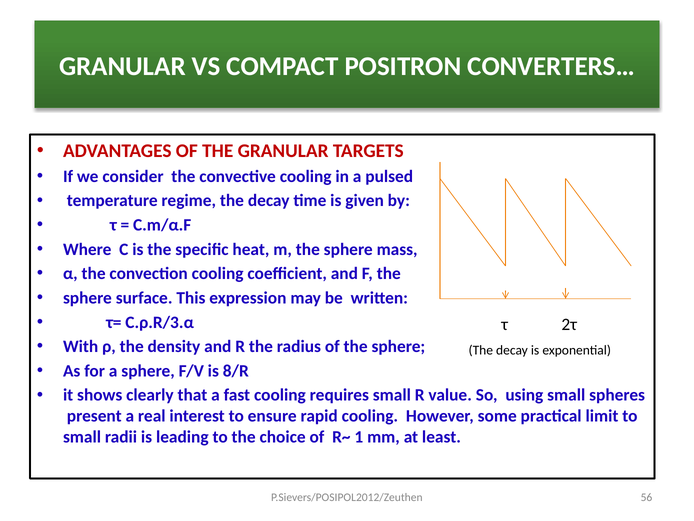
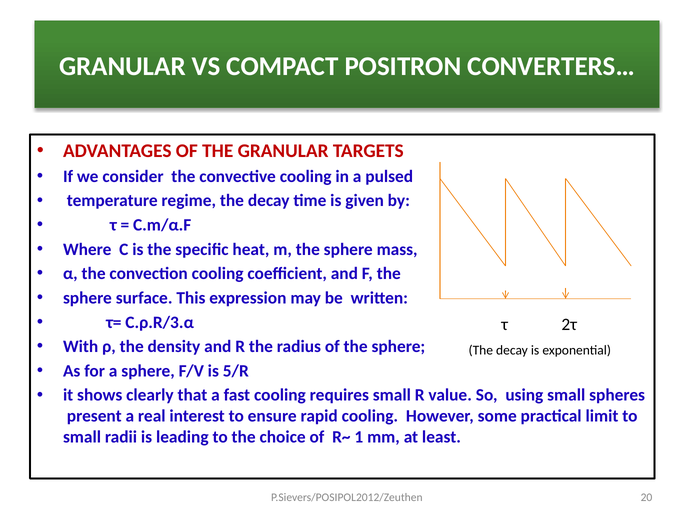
8/R: 8/R -> 5/R
56: 56 -> 20
